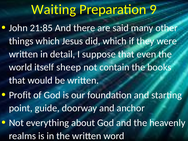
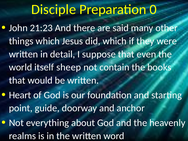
Waiting: Waiting -> Disciple
9: 9 -> 0
21:85: 21:85 -> 21:23
Profit: Profit -> Heart
